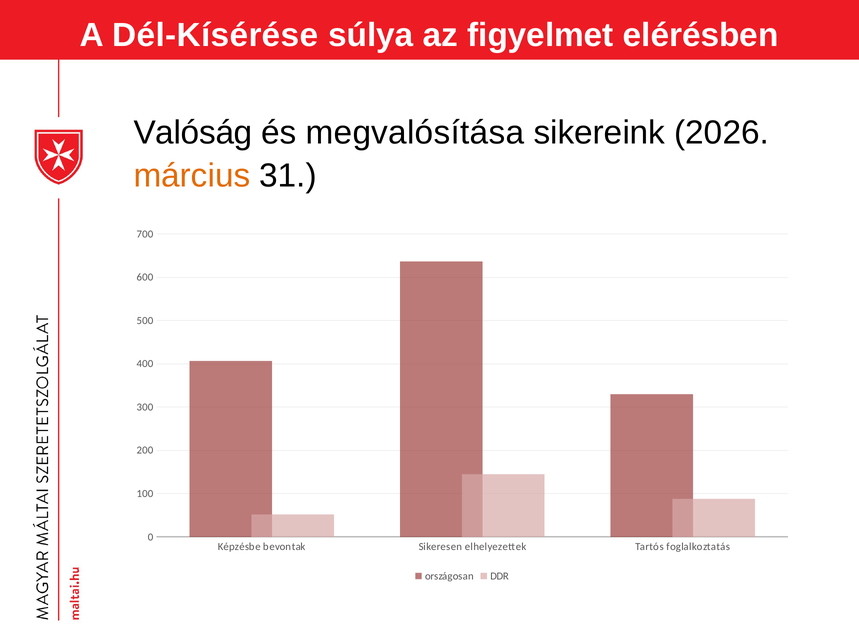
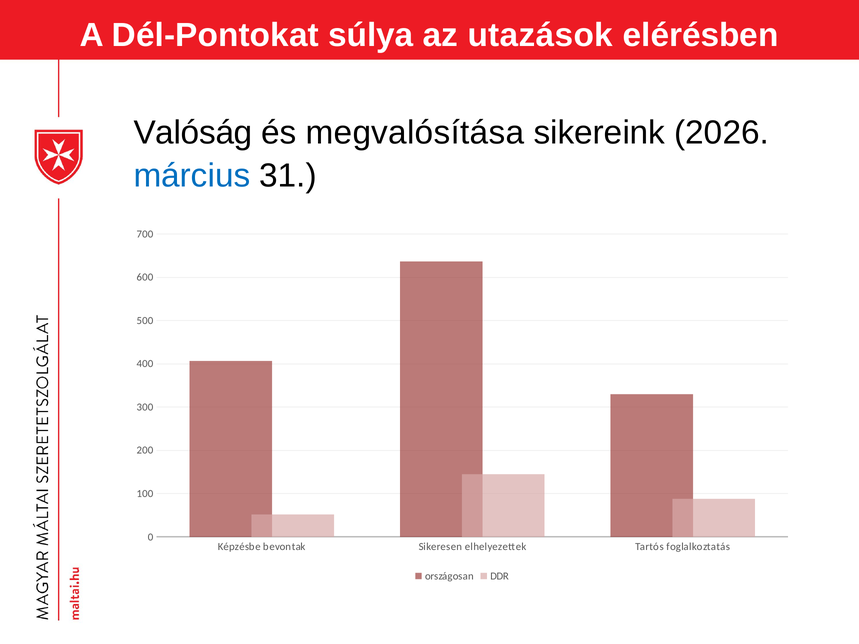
Dél-Kísérése: Dél-Kísérése -> Dél-Pontokat
figyelmet: figyelmet -> utazások
március colour: orange -> blue
